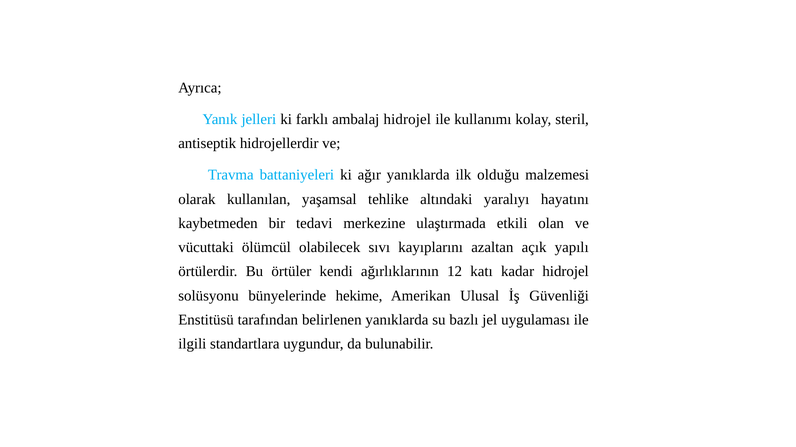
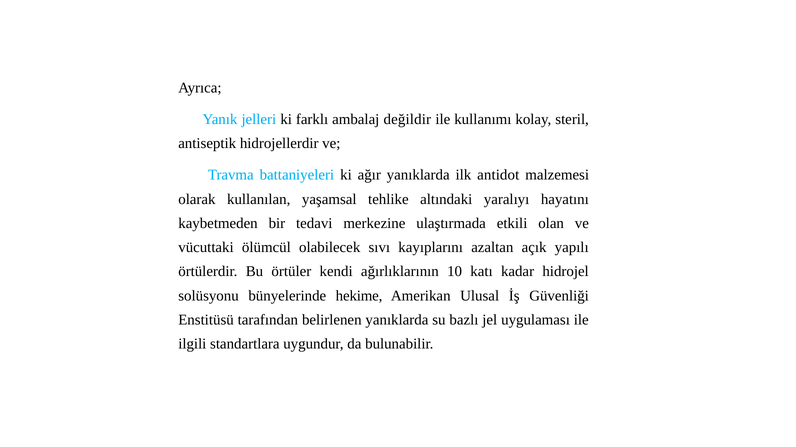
ambalaj hidrojel: hidrojel -> değildir
olduğu: olduğu -> antidot
12: 12 -> 10
